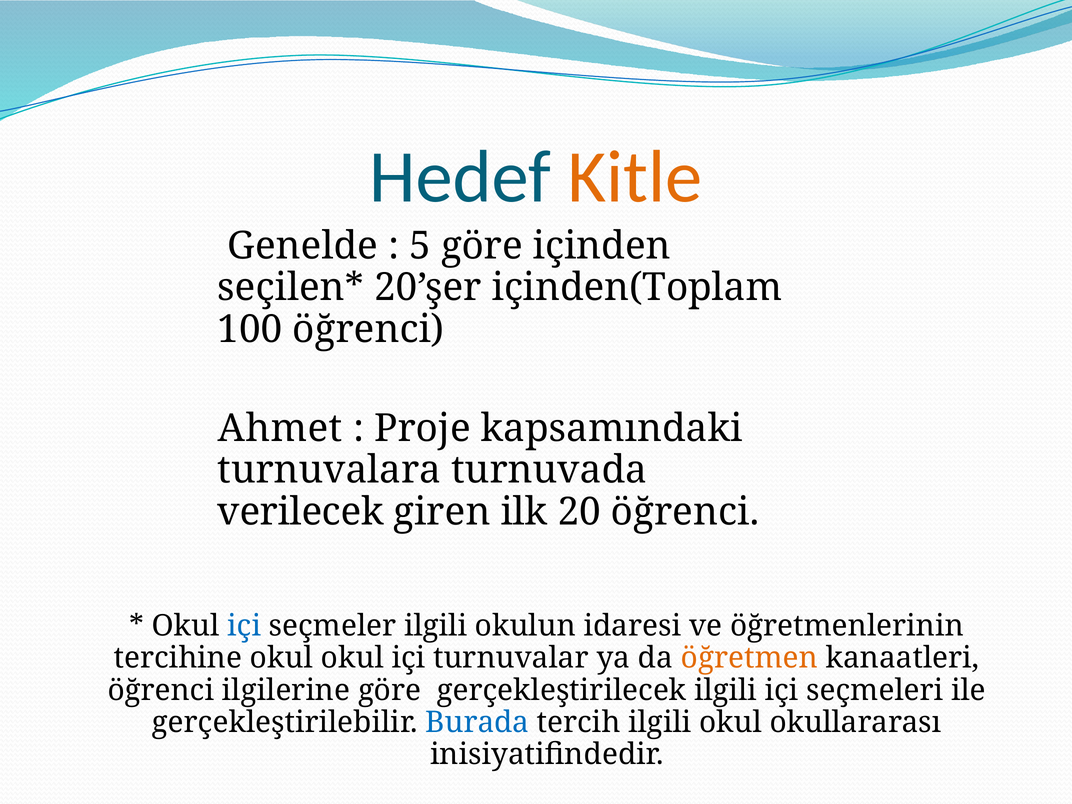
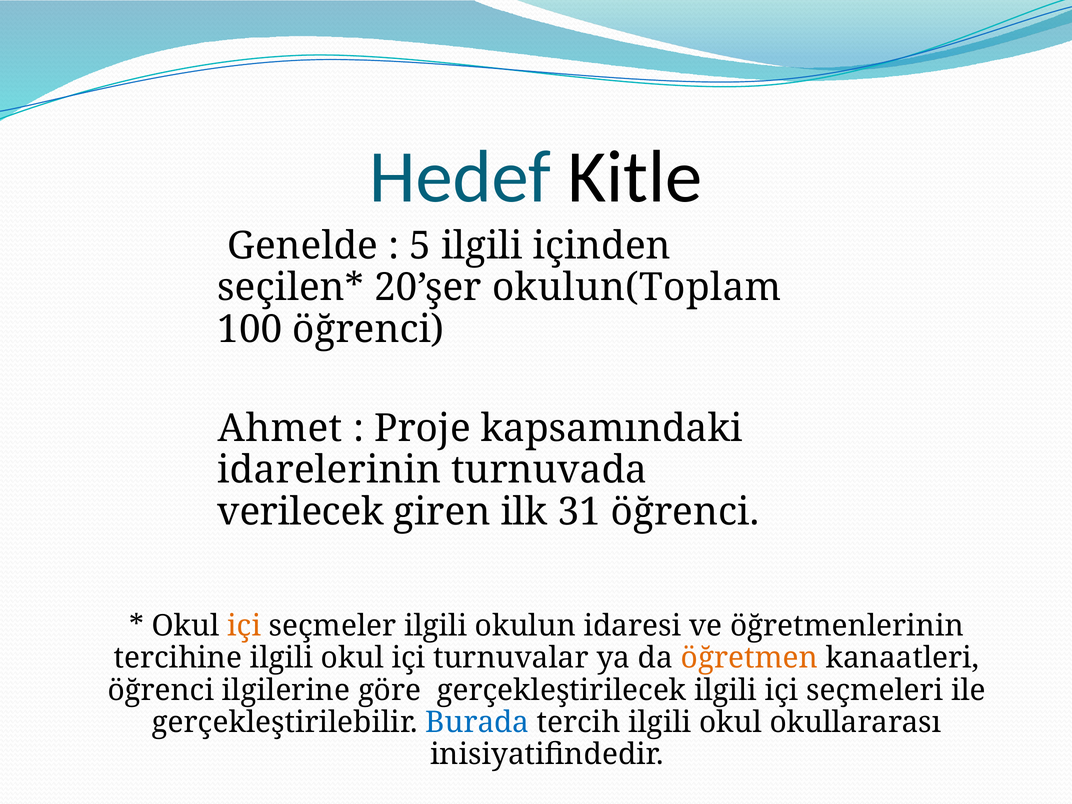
Kitle colour: orange -> black
5 göre: göre -> ilgili
içinden(Toplam: içinden(Toplam -> okulun(Toplam
turnuvalara: turnuvalara -> idarelerinin
20: 20 -> 31
içi at (244, 626) colour: blue -> orange
tercihine okul: okul -> ilgili
